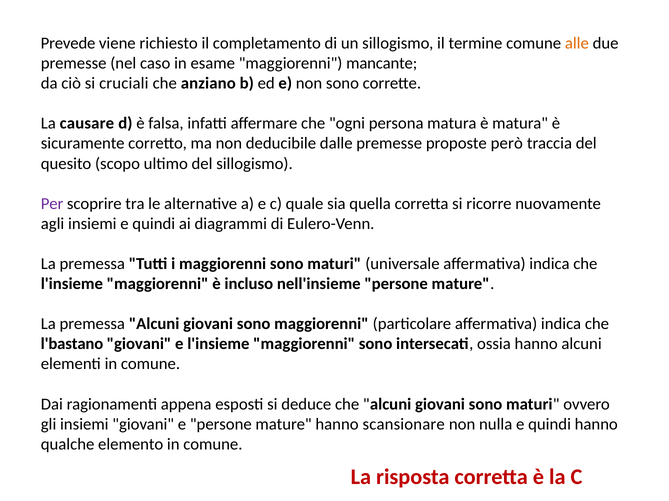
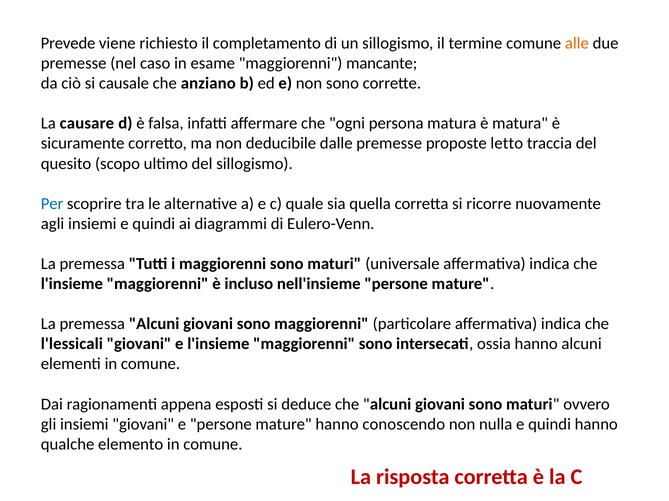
cruciali: cruciali -> causale
però: però -> letto
Per colour: purple -> blue
l'bastano: l'bastano -> l'lessicali
scansionare: scansionare -> conoscendo
